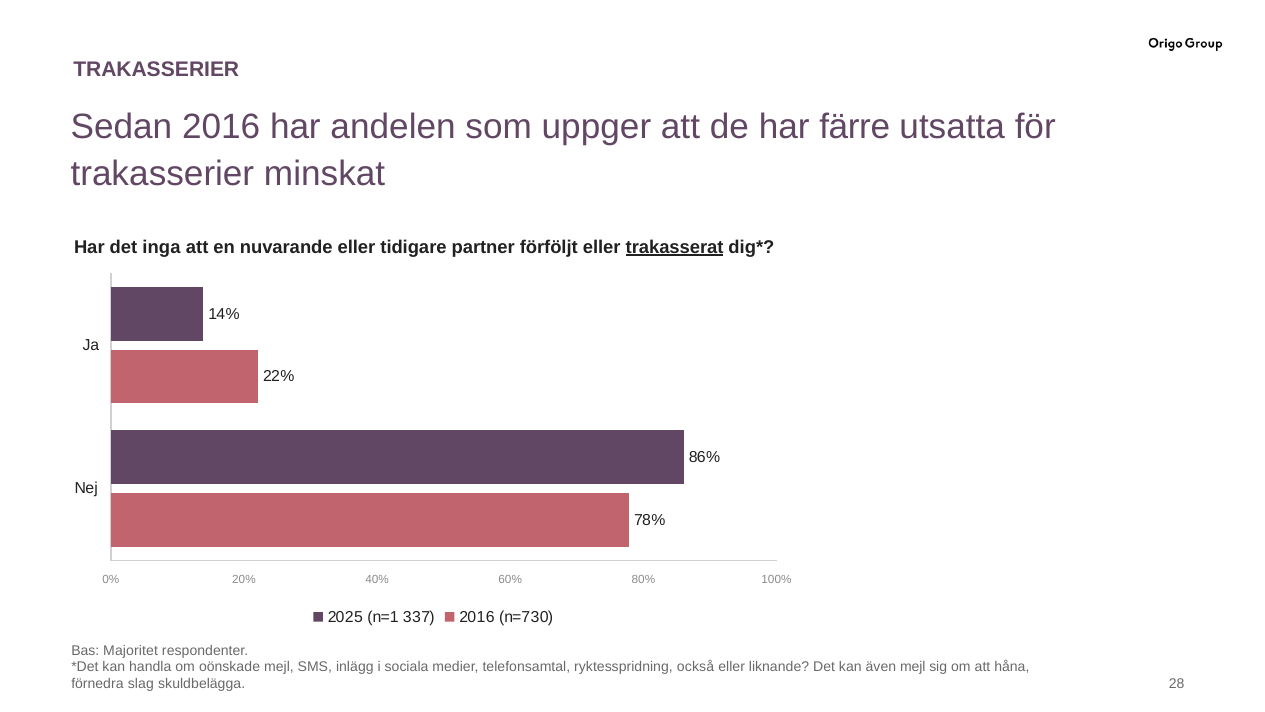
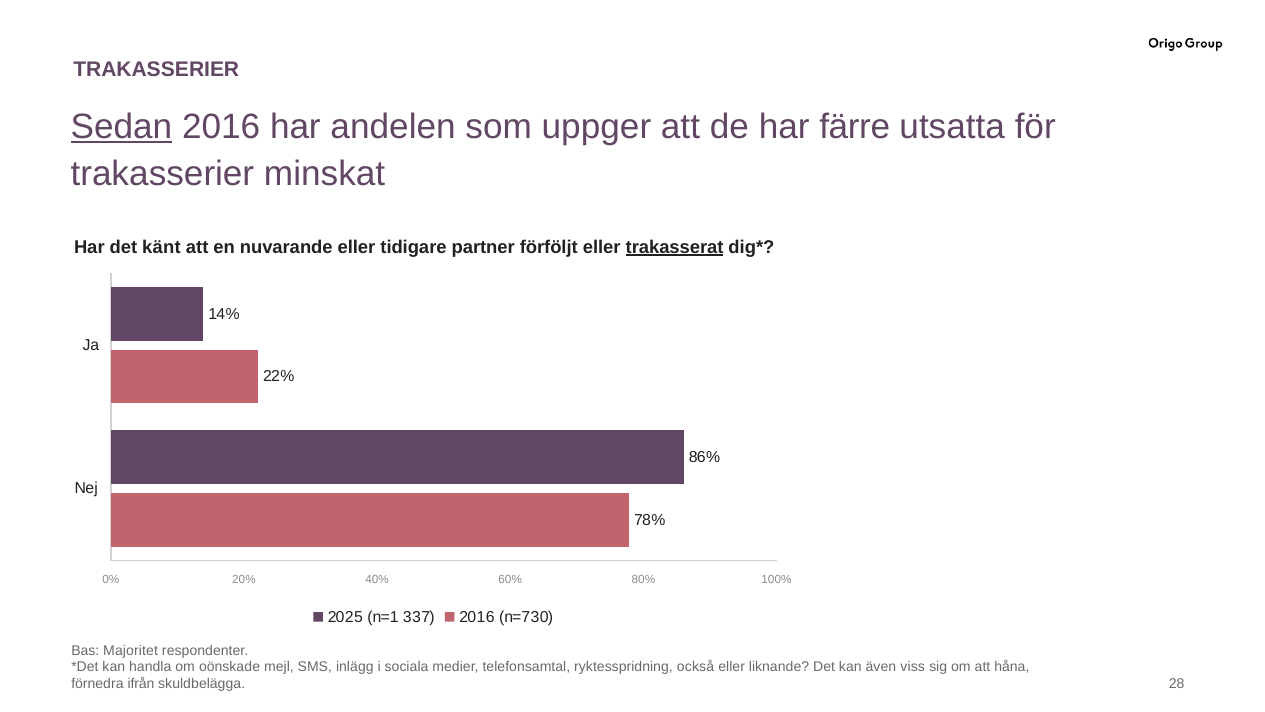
Sedan underline: none -> present
inga: inga -> känt
även mejl: mejl -> viss
slag: slag -> ifrån
